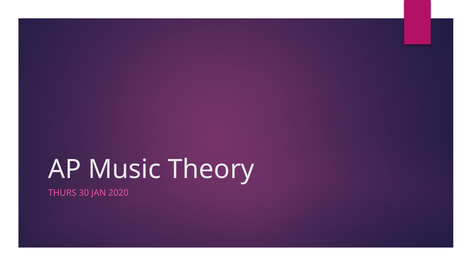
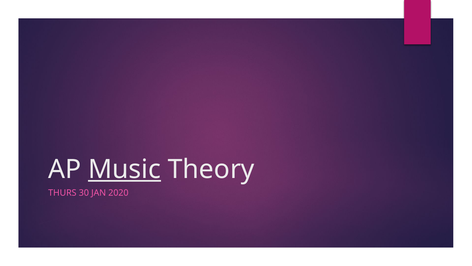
Music underline: none -> present
